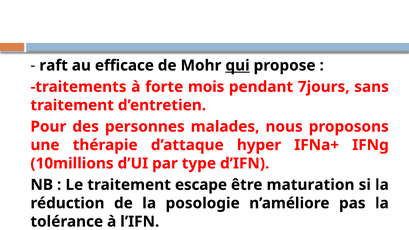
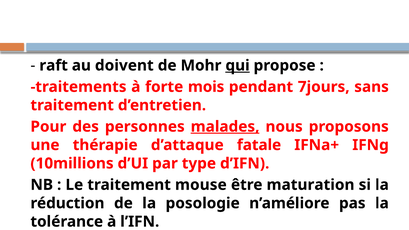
efficace: efficace -> doivent
malades underline: none -> present
hyper: hyper -> fatale
escape: escape -> mouse
